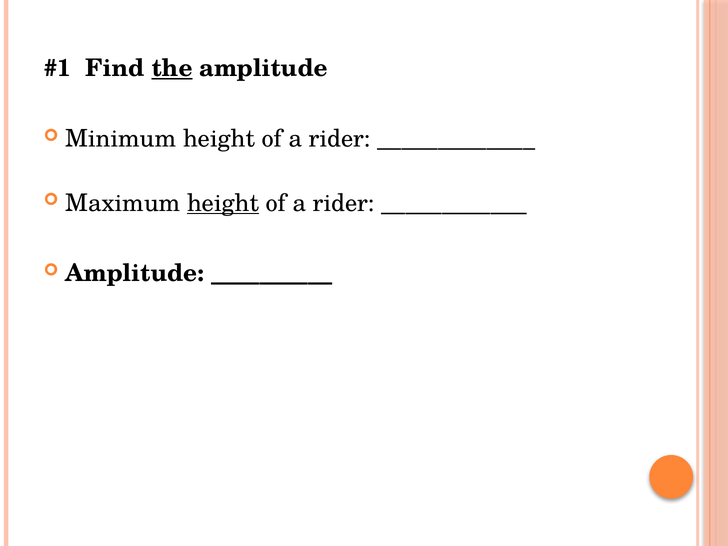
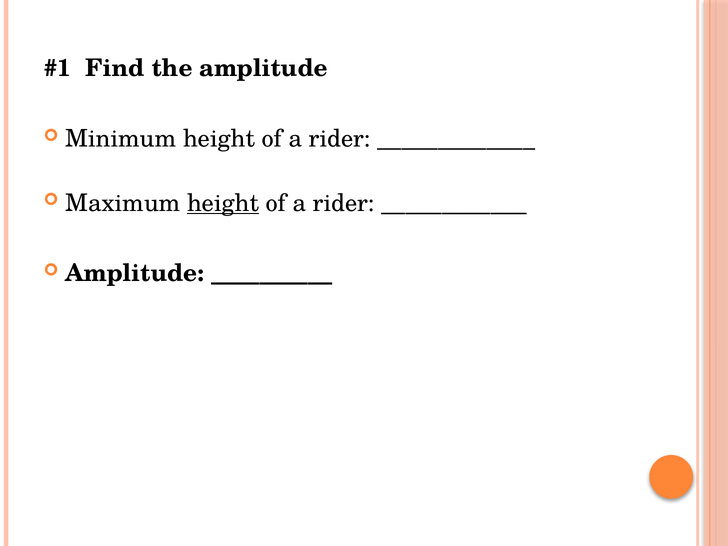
the underline: present -> none
